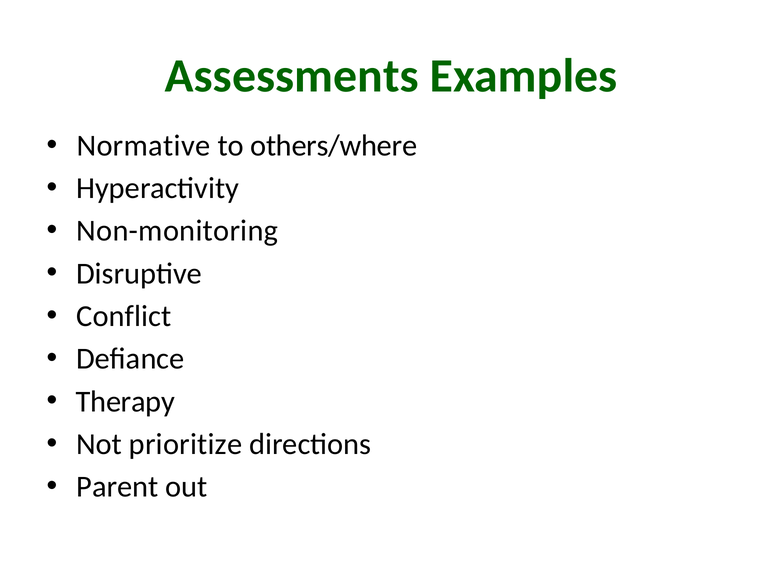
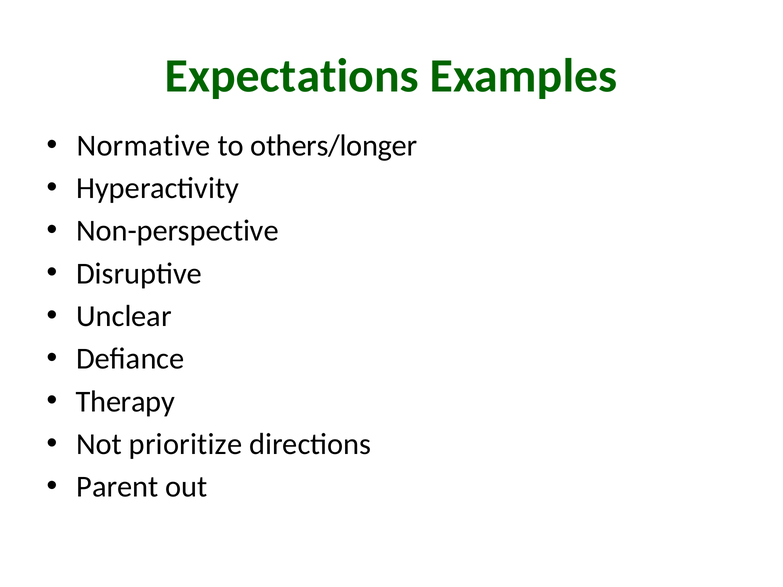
Assessments: Assessments -> Expectations
others/where: others/where -> others/longer
Non-monitoring: Non-monitoring -> Non-perspective
Conflict: Conflict -> Unclear
